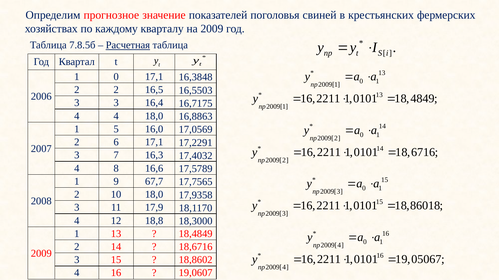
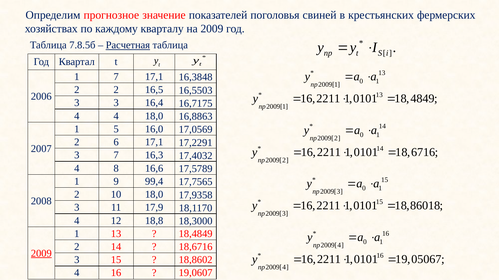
1 0: 0 -> 7
67,7: 67,7 -> 99,4
2009 at (41, 254) underline: none -> present
